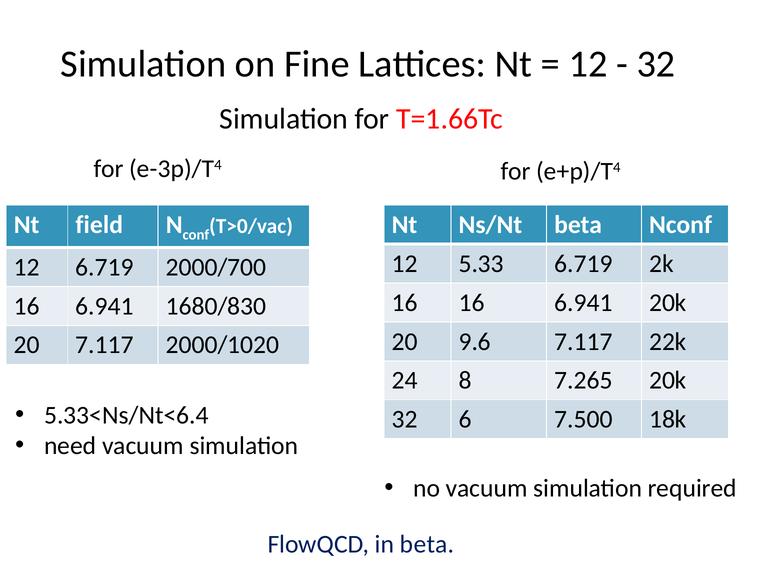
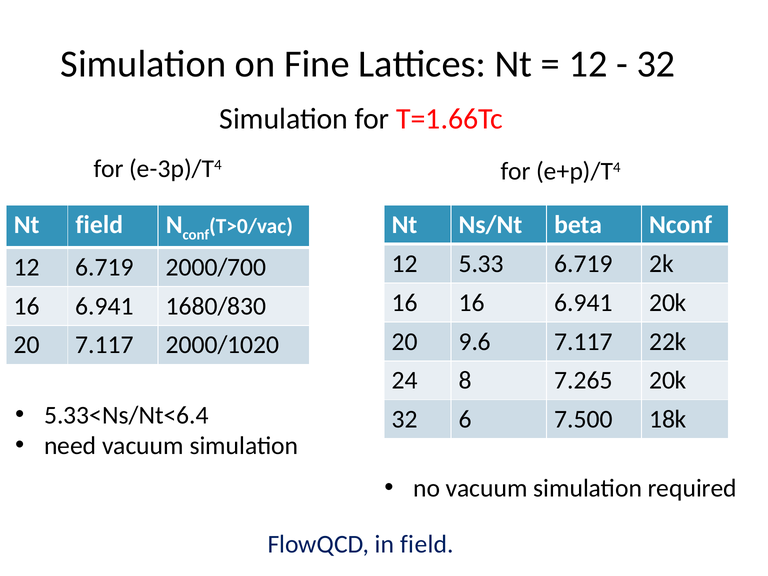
in beta: beta -> field
